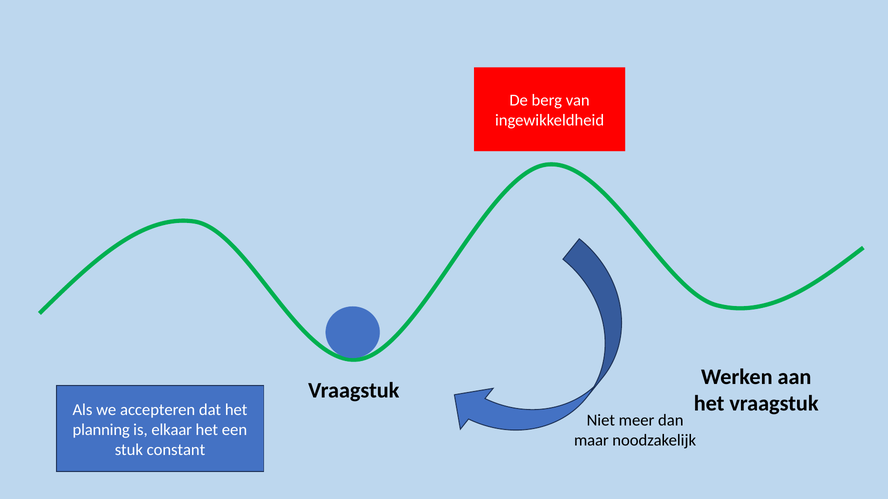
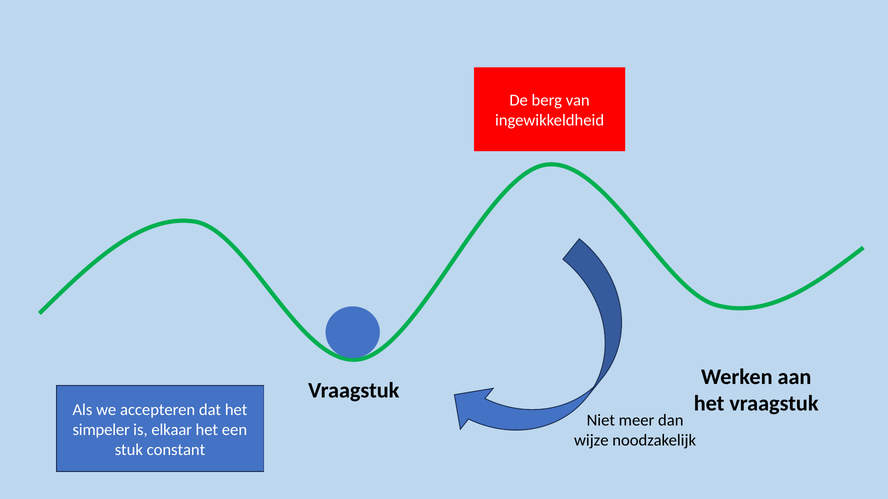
planning: planning -> simpeler
maar: maar -> wijze
